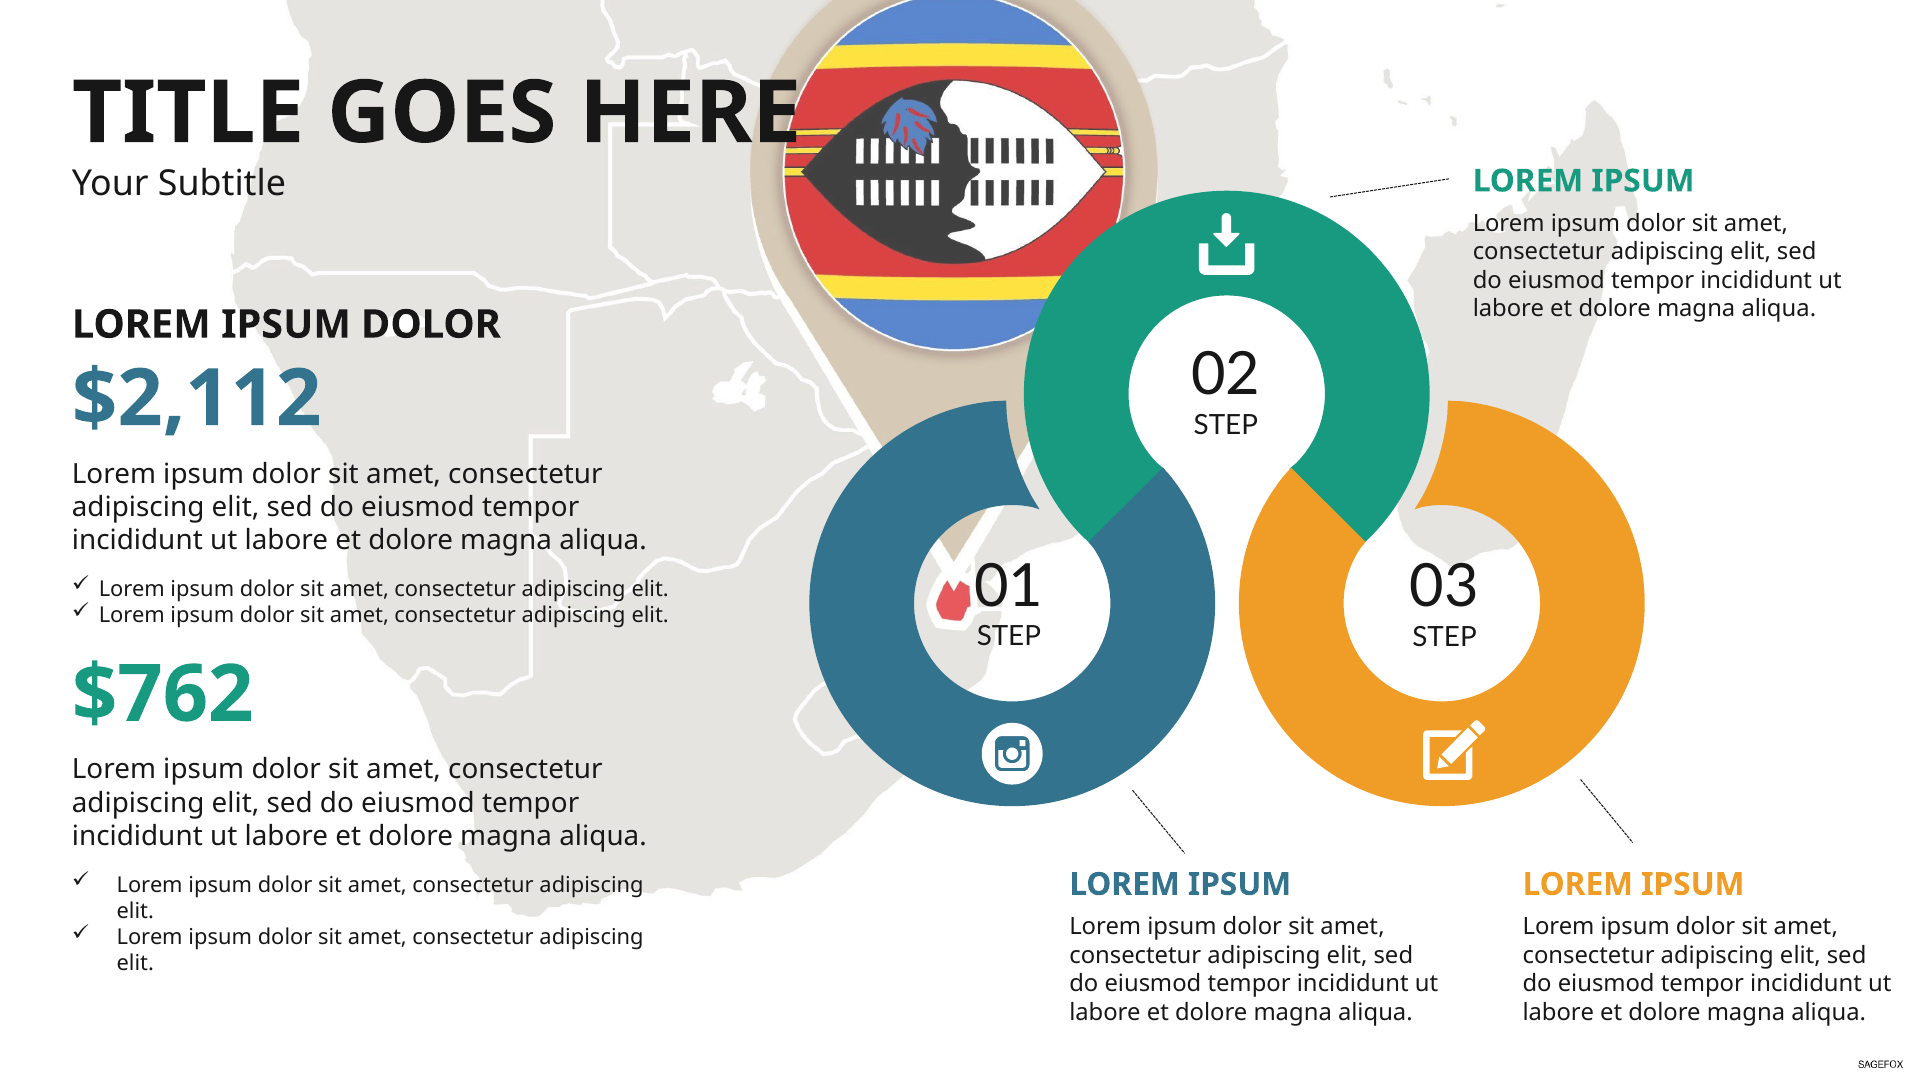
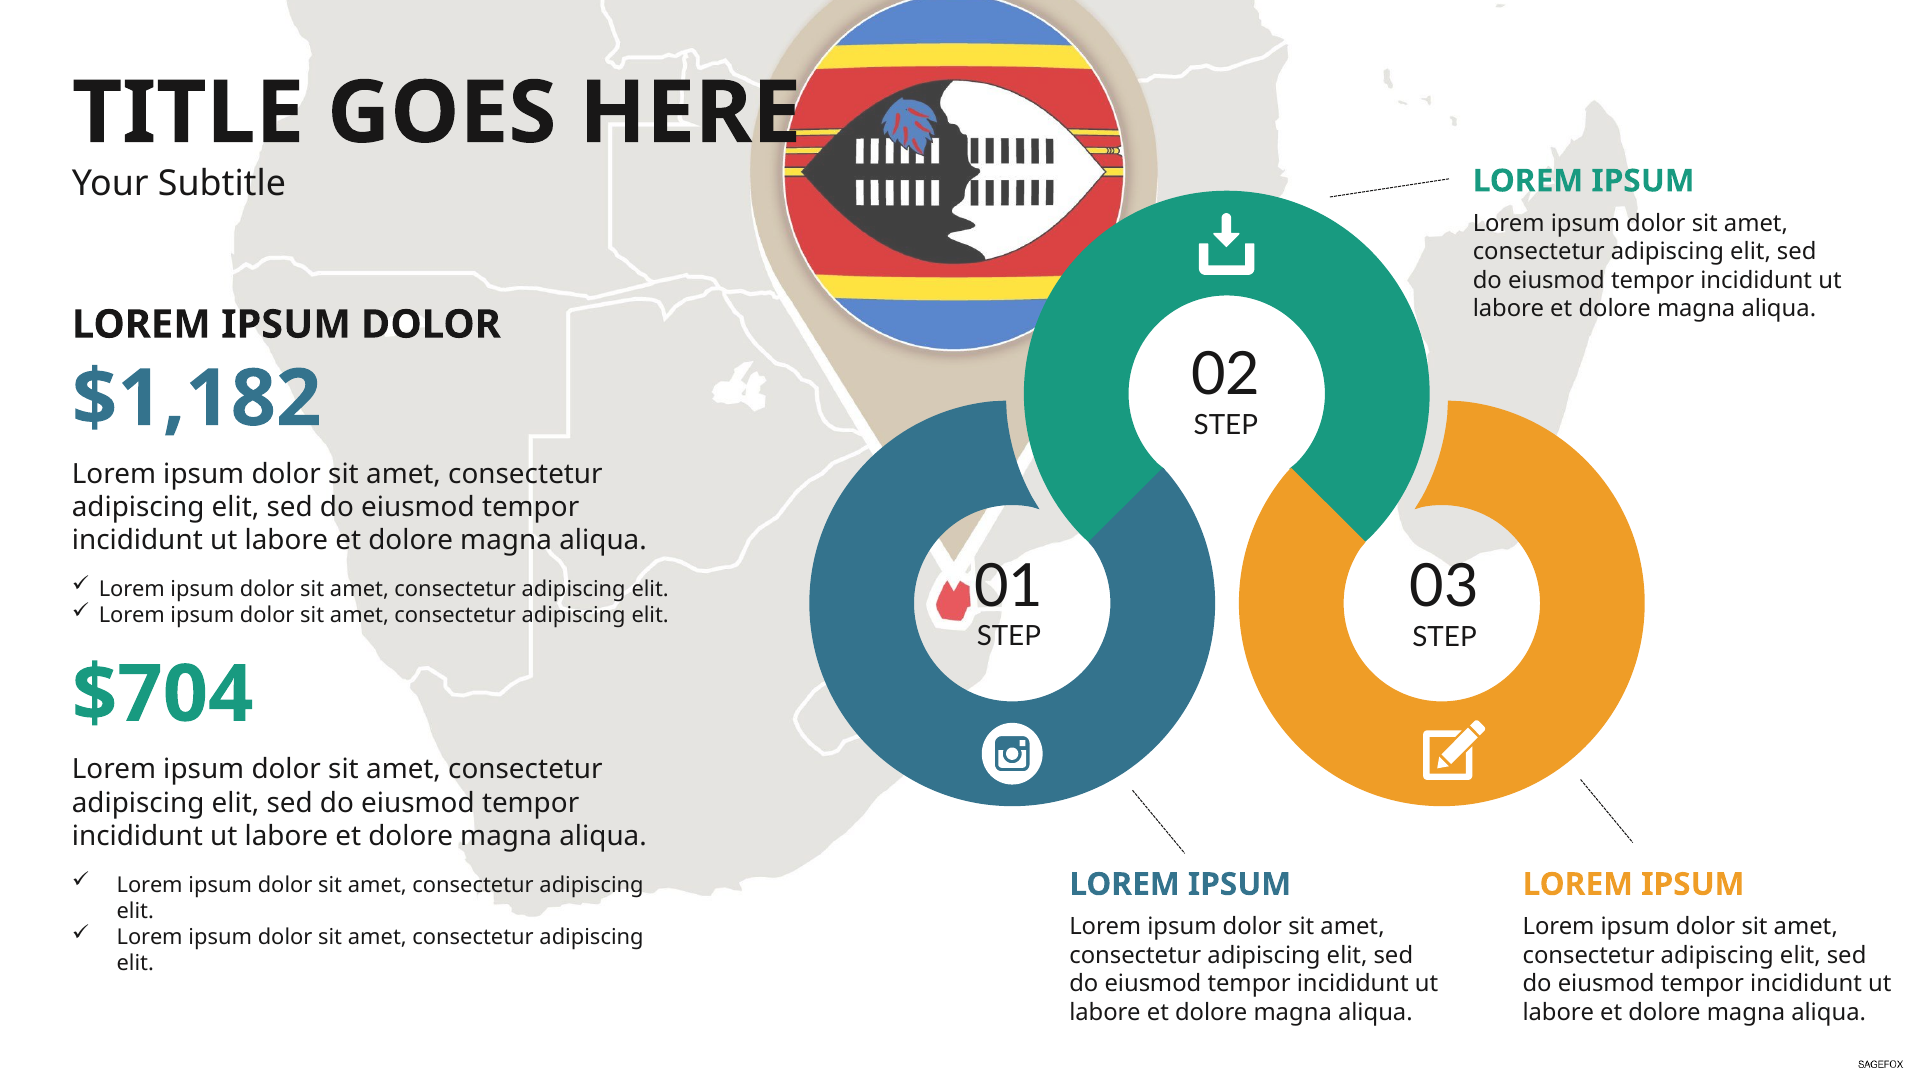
$2,112: $2,112 -> $1,182
$762: $762 -> $704
